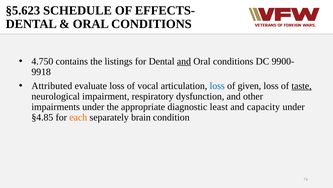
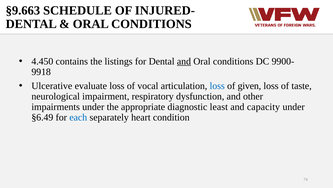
§5.623: §5.623 -> §9.663
EFFECTS-: EFFECTS- -> INJURED-
4.750: 4.750 -> 4.450
Attributed: Attributed -> Ulcerative
taste underline: present -> none
§4.85: §4.85 -> §6.49
each colour: orange -> blue
brain: brain -> heart
